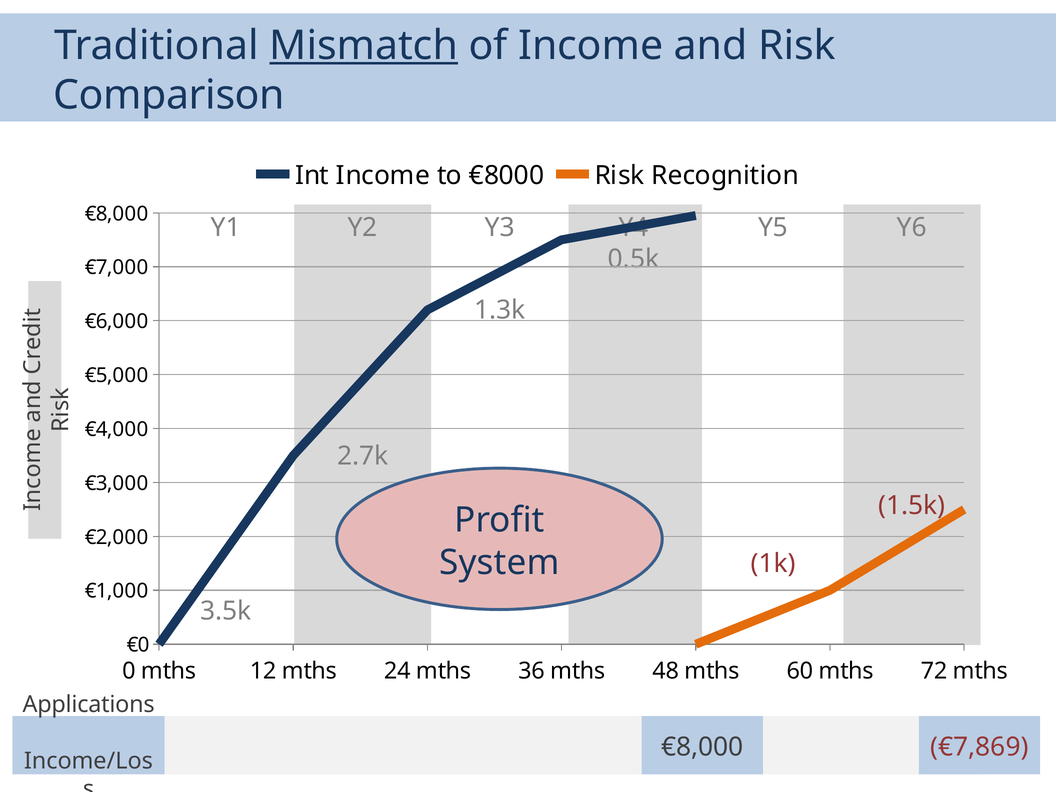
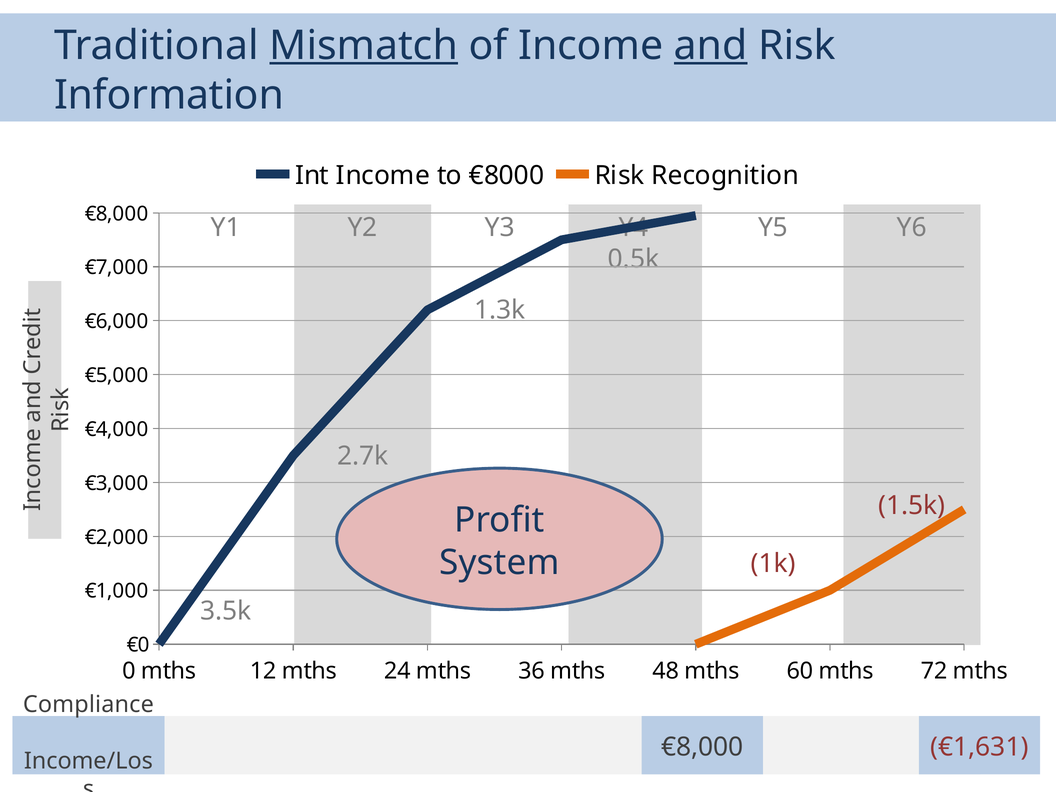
and underline: none -> present
Comparison: Comparison -> Information
Applications: Applications -> Compliance
€7,869: €7,869 -> €1,631
